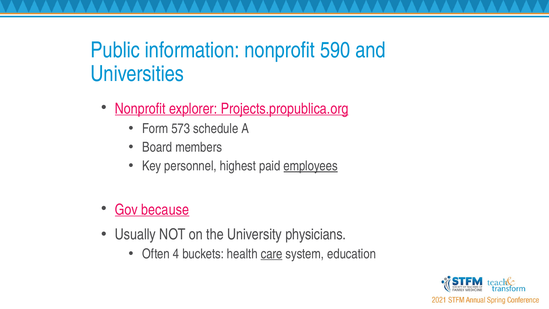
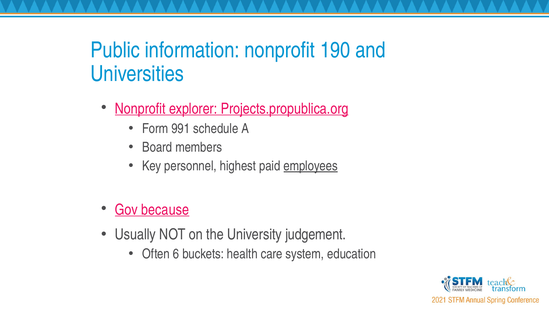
590: 590 -> 190
573: 573 -> 991
physicians: physicians -> judgement
4: 4 -> 6
care underline: present -> none
